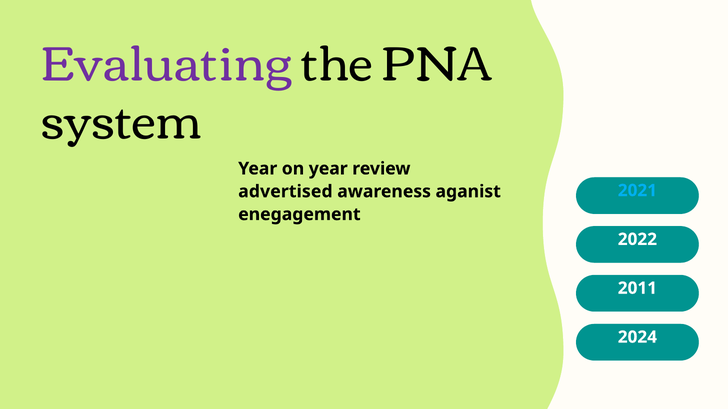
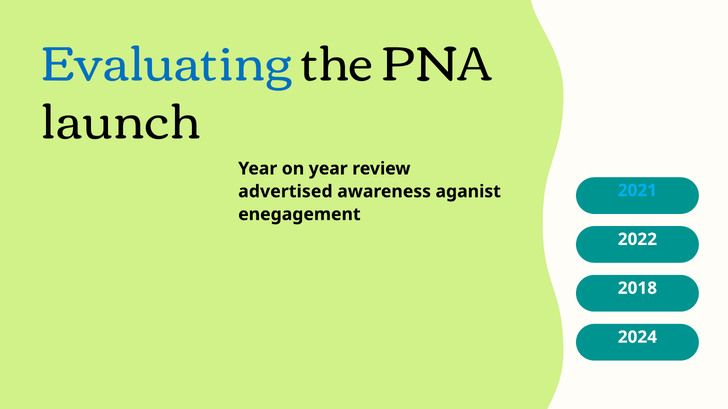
Evaluating colour: purple -> blue
system: system -> launch
2011: 2011 -> 2018
